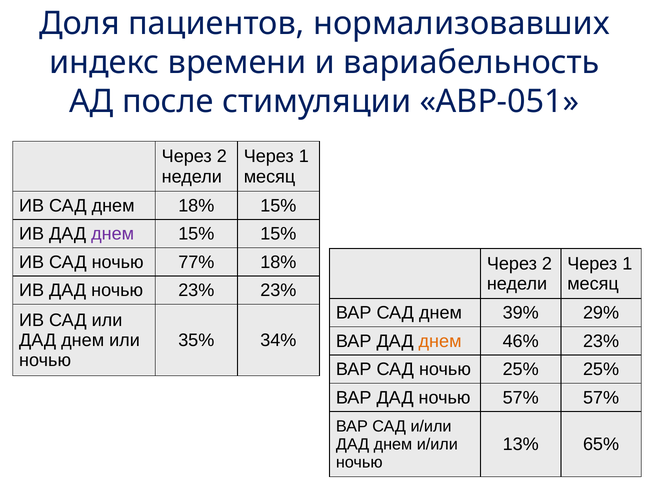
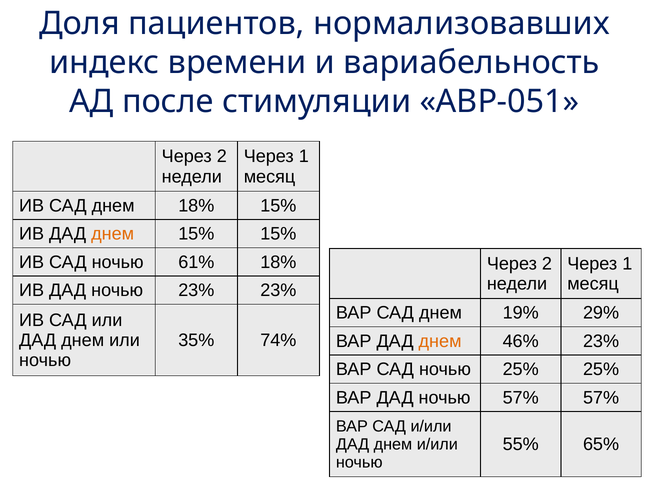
днем at (113, 234) colour: purple -> orange
77%: 77% -> 61%
39%: 39% -> 19%
34%: 34% -> 74%
13%: 13% -> 55%
